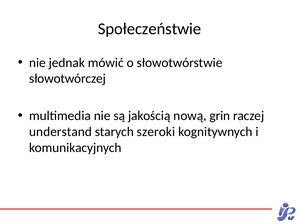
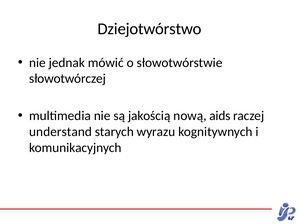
Społeczeństwie: Społeczeństwie -> Dziejotwórstwo
grin: grin -> aids
szeroki: szeroki -> wyrazu
